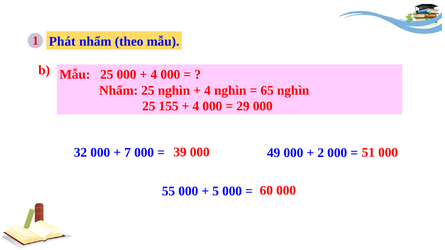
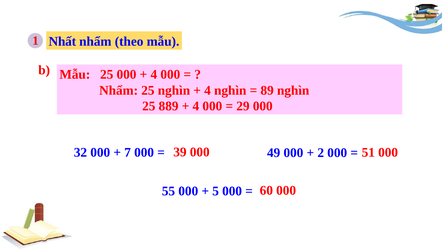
Phát: Phát -> Nhất
65: 65 -> 89
155: 155 -> 889
